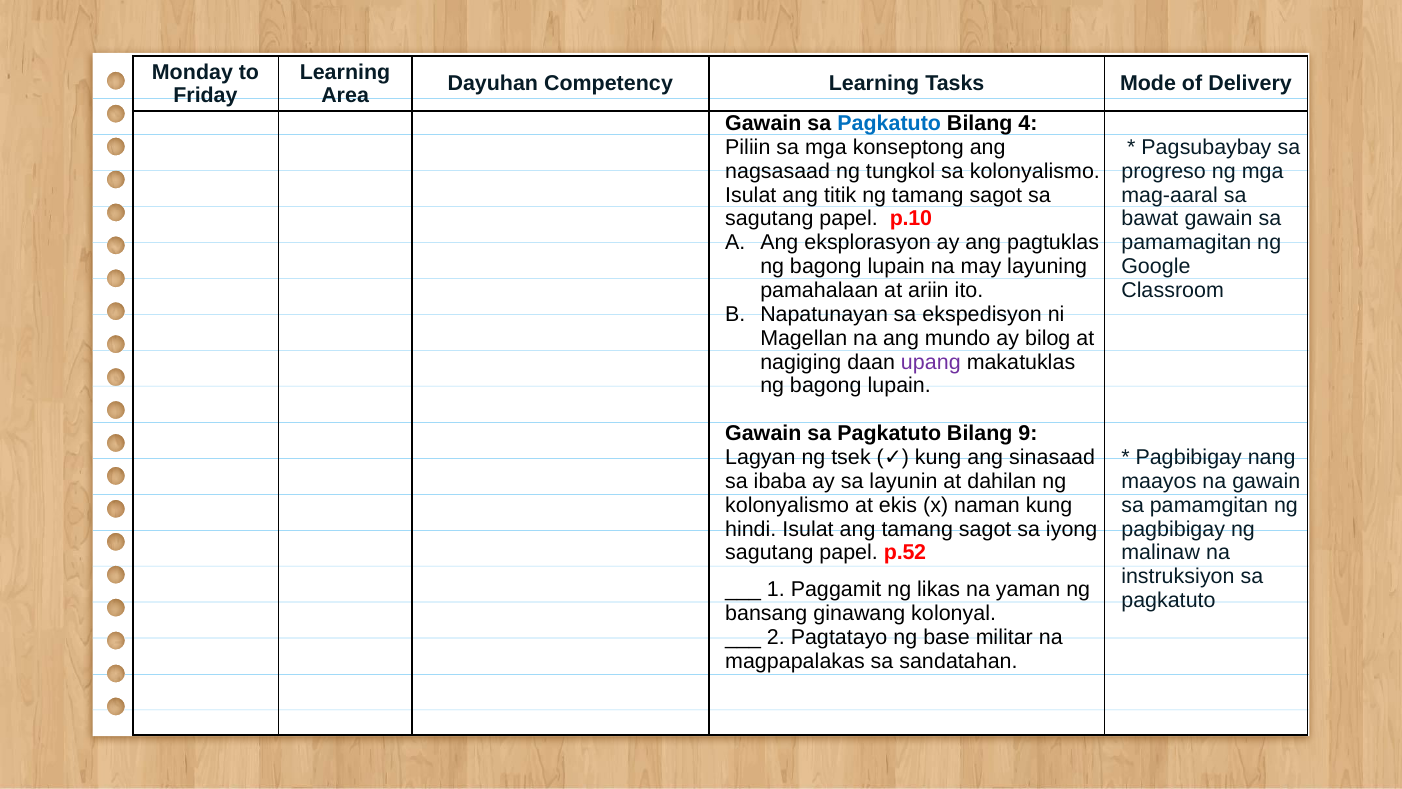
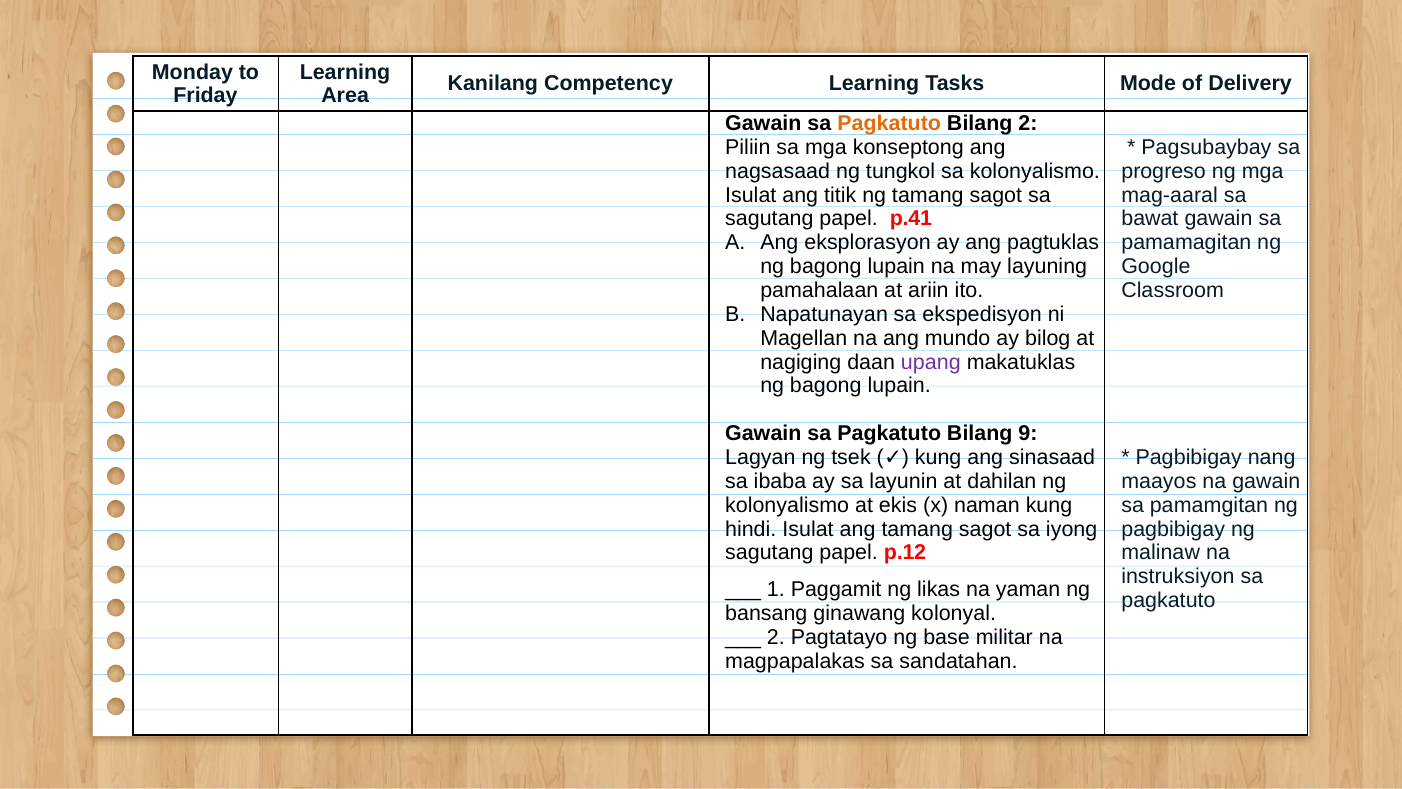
Dayuhan: Dayuhan -> Kanilang
Pagkatuto at (889, 123) colour: blue -> orange
Bilang 4: 4 -> 2
p.10: p.10 -> p.41
p.52: p.52 -> p.12
